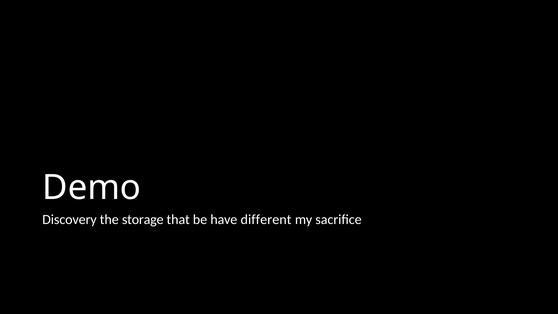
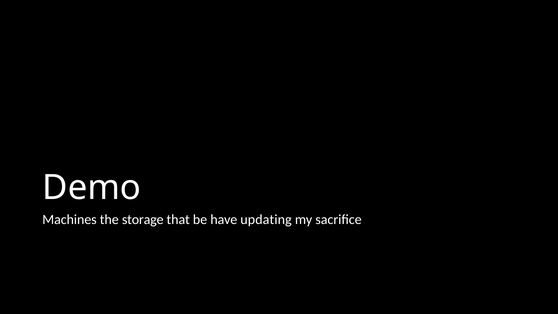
Discovery: Discovery -> Machines
different: different -> updating
